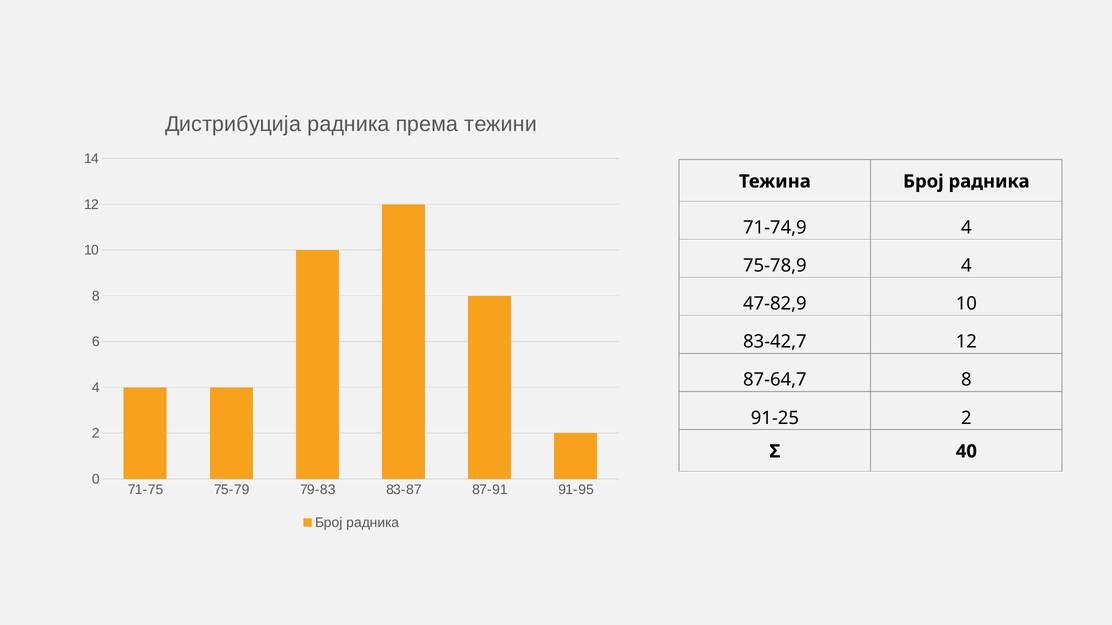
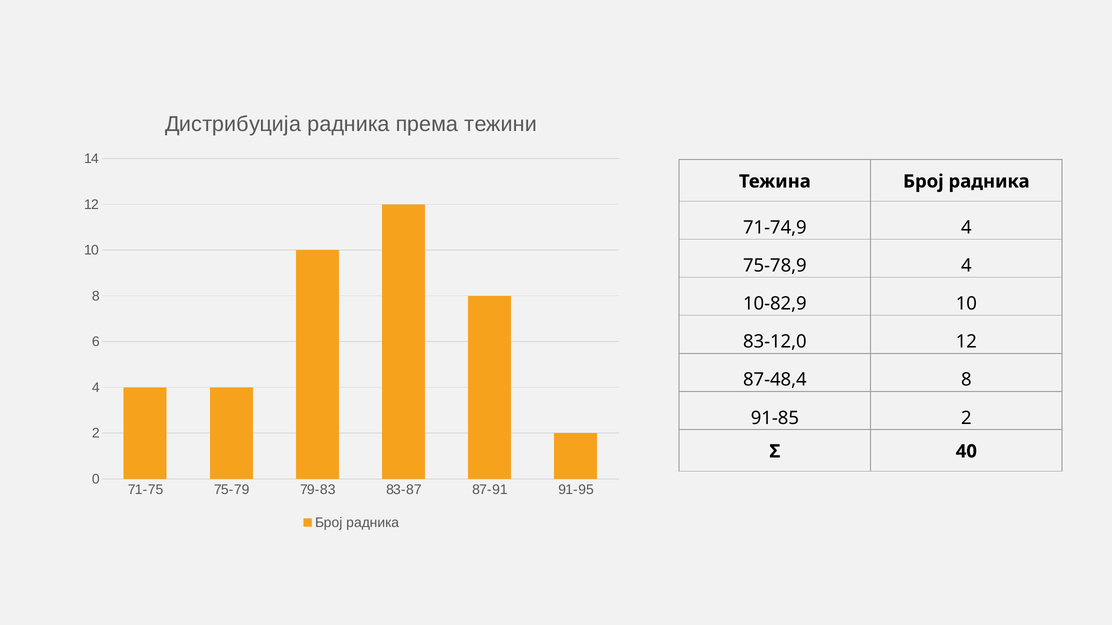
47-82,9: 47-82,9 -> 10-82,9
83-42,7: 83-42,7 -> 83-12,0
87-64,7: 87-64,7 -> 87-48,4
91-25: 91-25 -> 91-85
